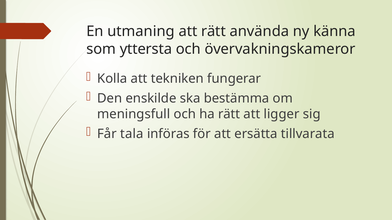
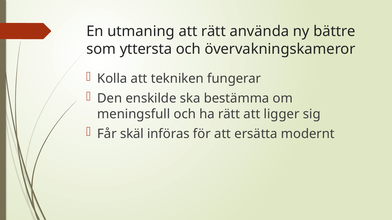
känna: känna -> bättre
tala: tala -> skäl
tillvarata: tillvarata -> modernt
